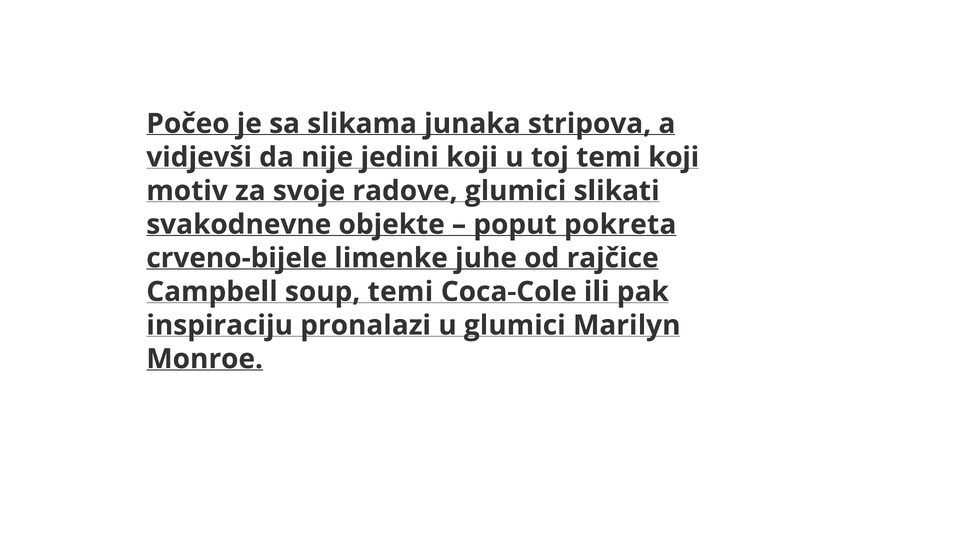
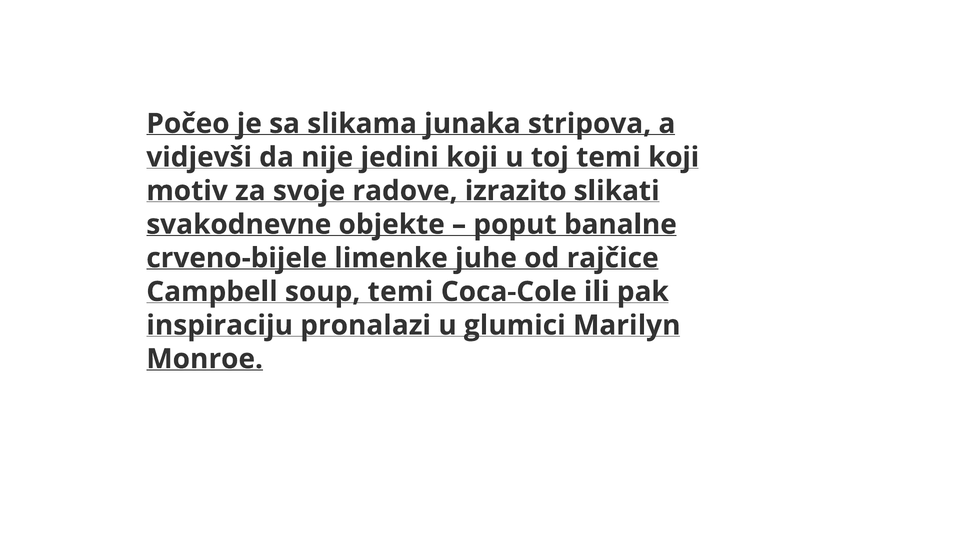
radove glumici: glumici -> izrazito
pokreta: pokreta -> banalne
